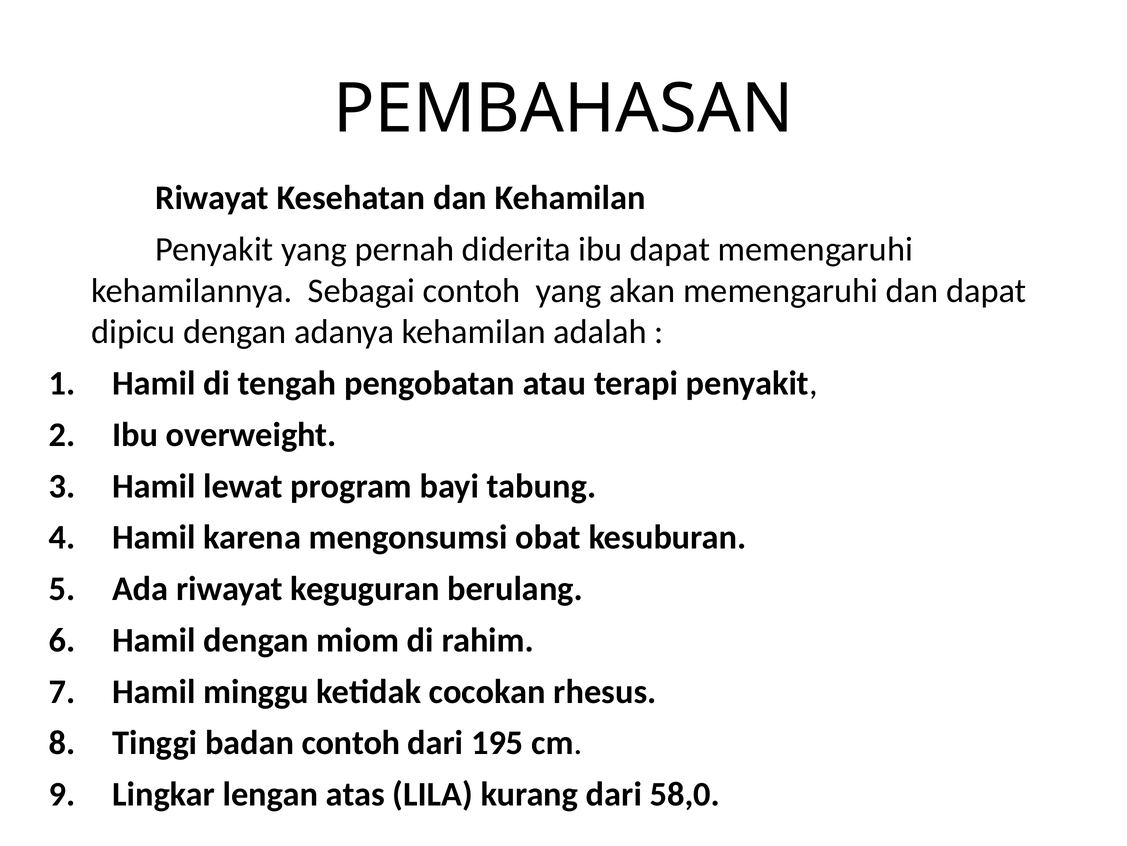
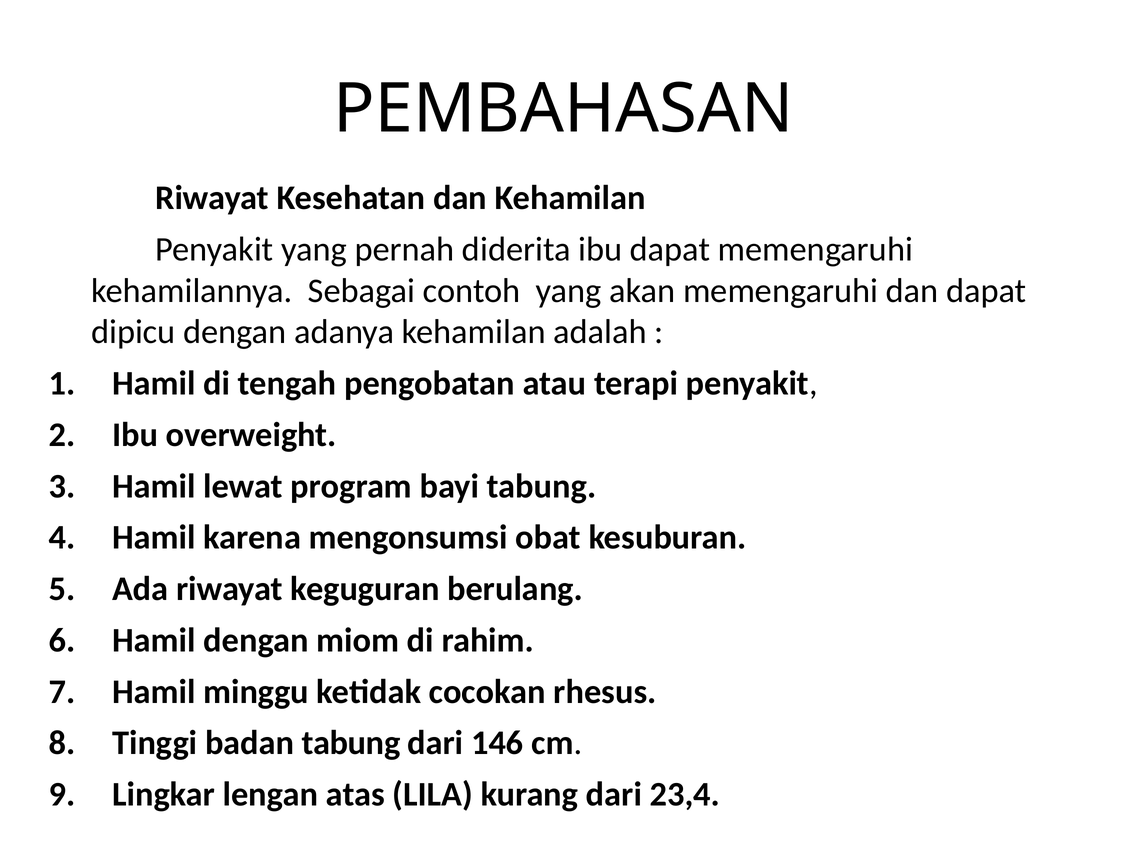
badan contoh: contoh -> tabung
195: 195 -> 146
58,0: 58,0 -> 23,4
